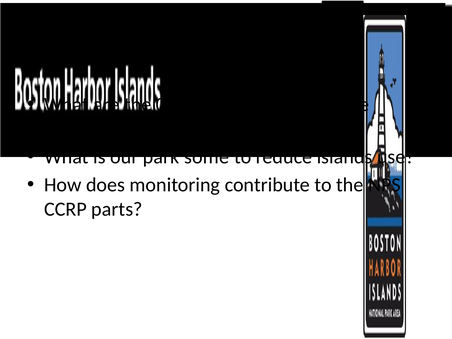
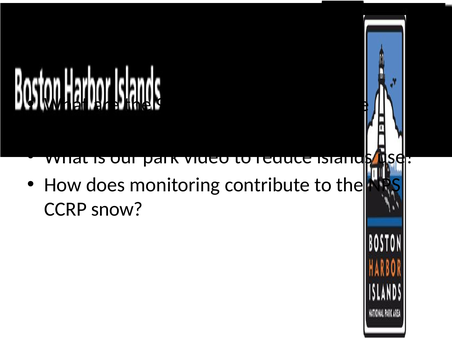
0: 0 -> 9
some: some -> video
CCRP parts: parts -> snow
